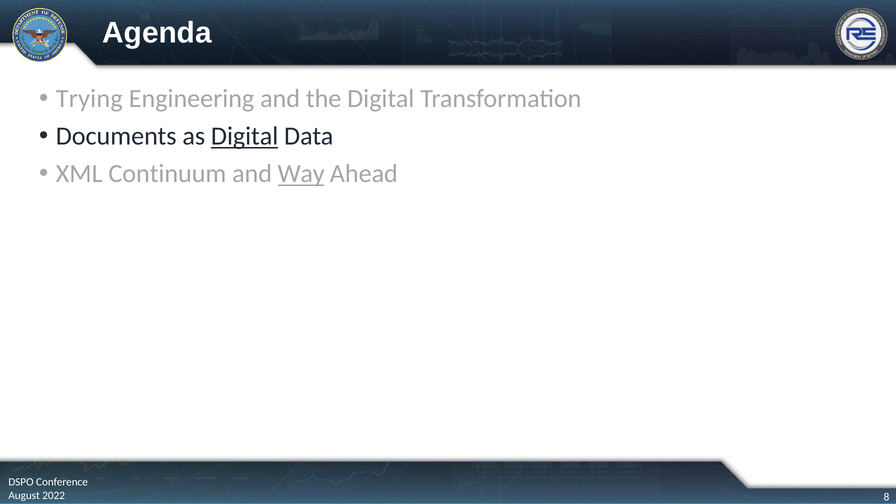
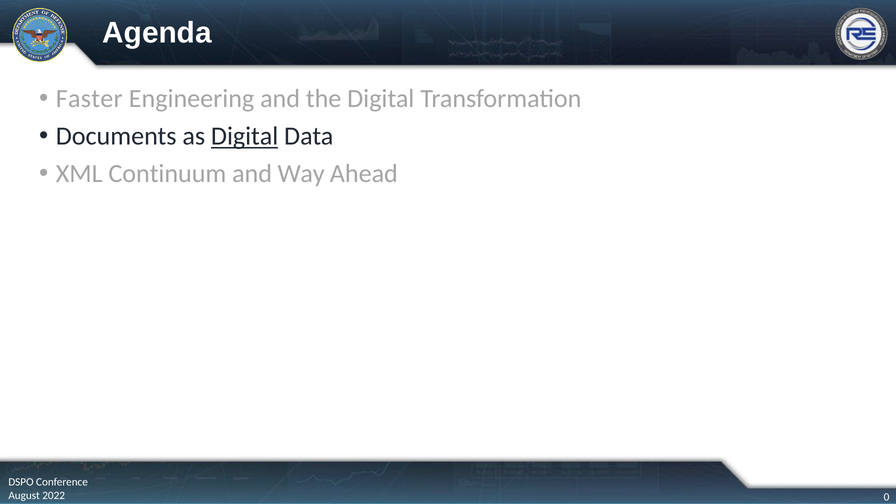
Trying: Trying -> Faster
Way underline: present -> none
8: 8 -> 0
